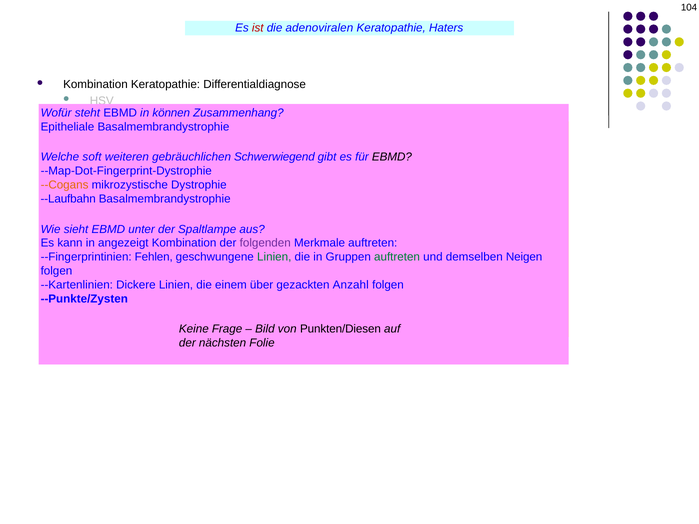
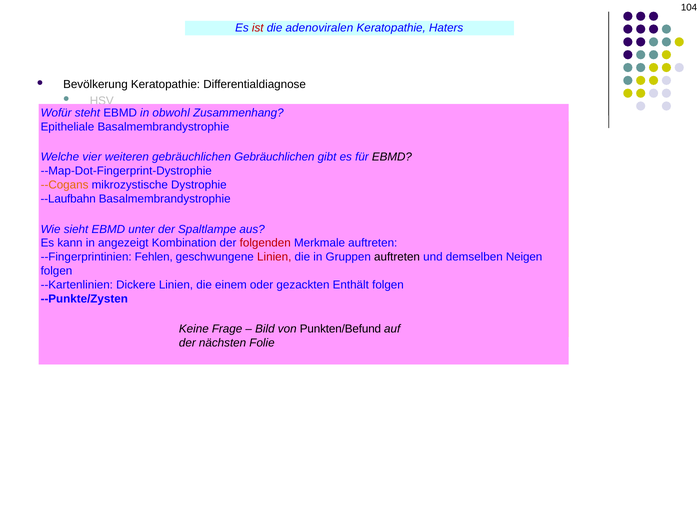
Kombination at (95, 84): Kombination -> Bevölkerung
können: können -> obwohl
soft: soft -> vier
gebräuchlichen Schwerwiegend: Schwerwiegend -> Gebräuchlichen
folgenden colour: purple -> red
Linien at (274, 257) colour: green -> red
auftreten at (397, 257) colour: green -> black
über: über -> oder
Anzahl: Anzahl -> Enthält
Punkten/Diesen: Punkten/Diesen -> Punkten/Befund
